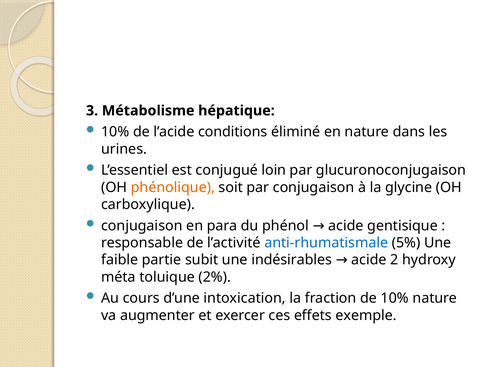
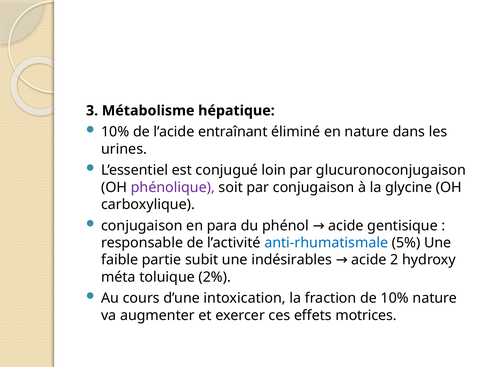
conditions: conditions -> entraînant
phénolique colour: orange -> purple
exemple: exemple -> motrices
